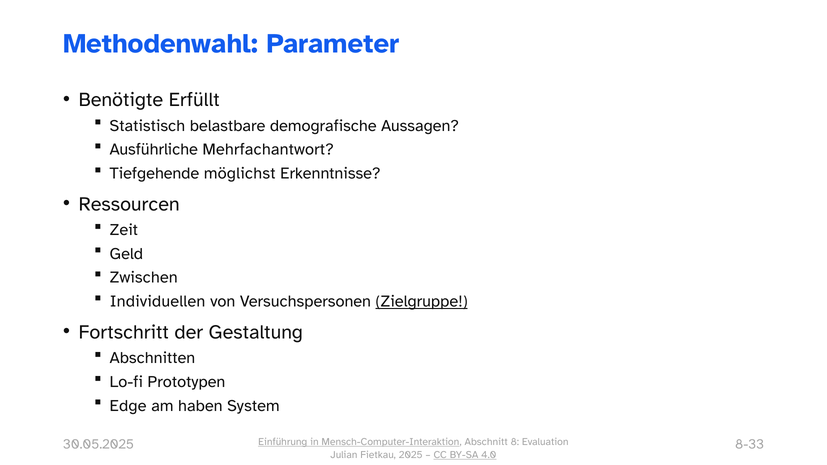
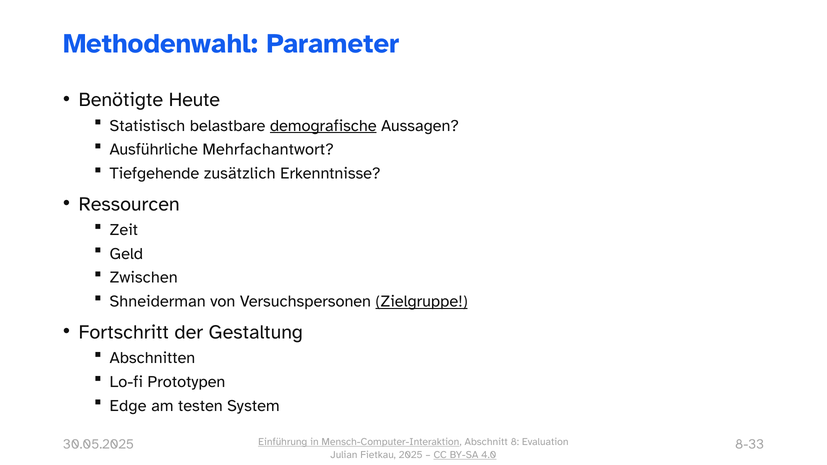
Erfüllt: Erfüllt -> Heute
demografische underline: none -> present
möglichst: möglichst -> zusätzlich
Individuellen: Individuellen -> Shneiderman
haben: haben -> testen
